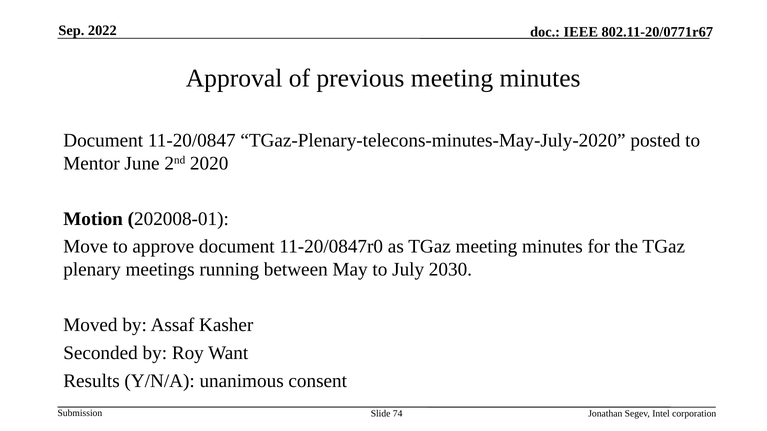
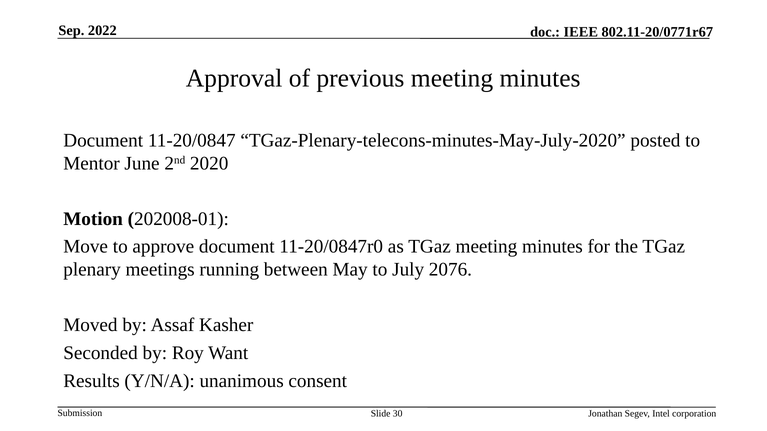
2030: 2030 -> 2076
74: 74 -> 30
